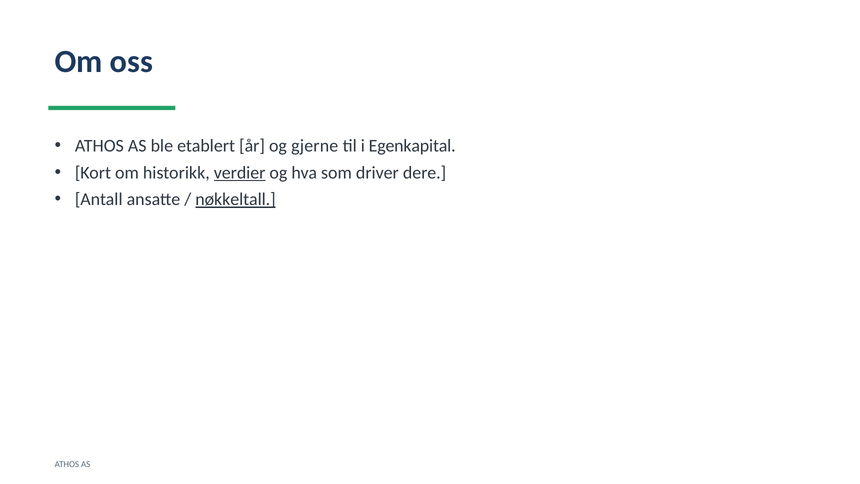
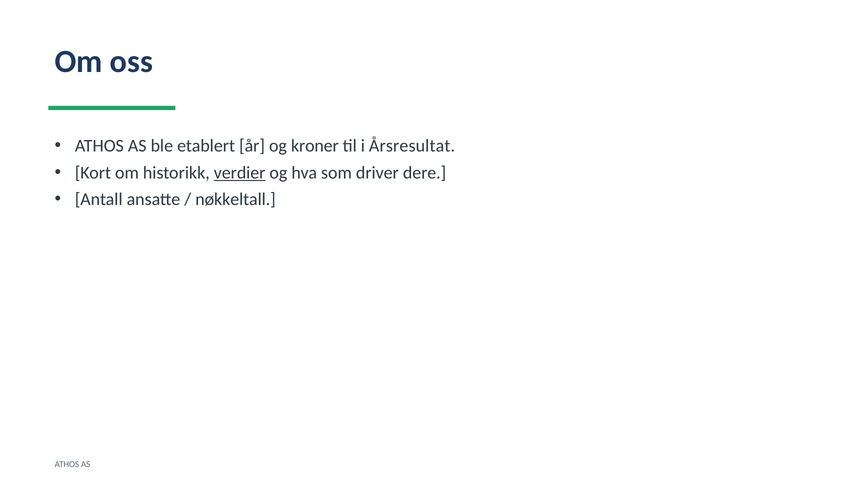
gjerne: gjerne -> kroner
Egenkapital: Egenkapital -> Årsresultat
nøkkeltall underline: present -> none
